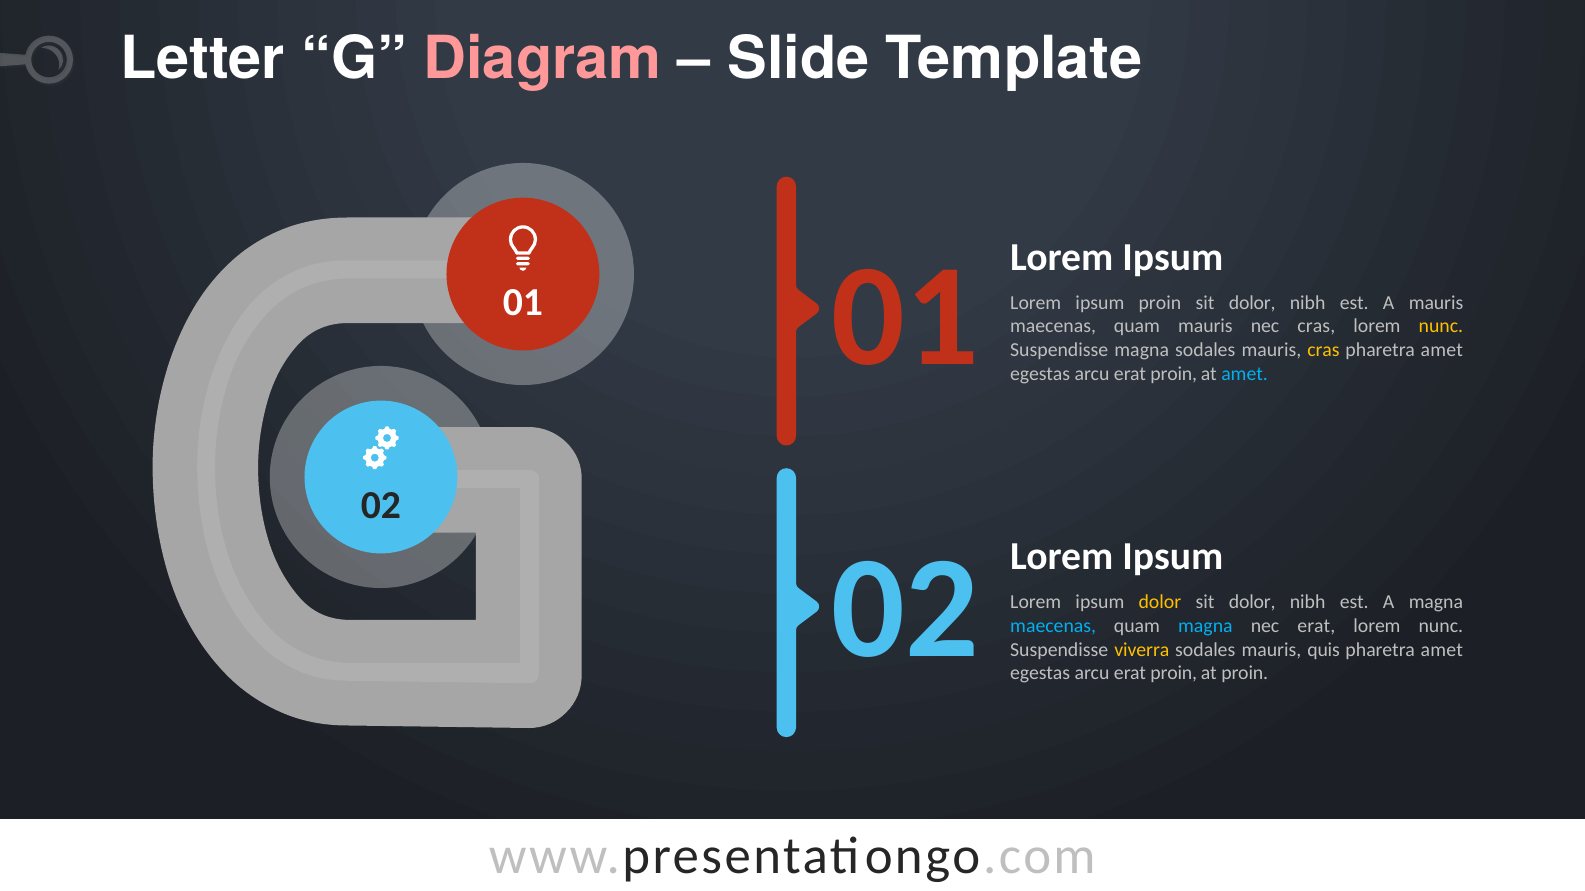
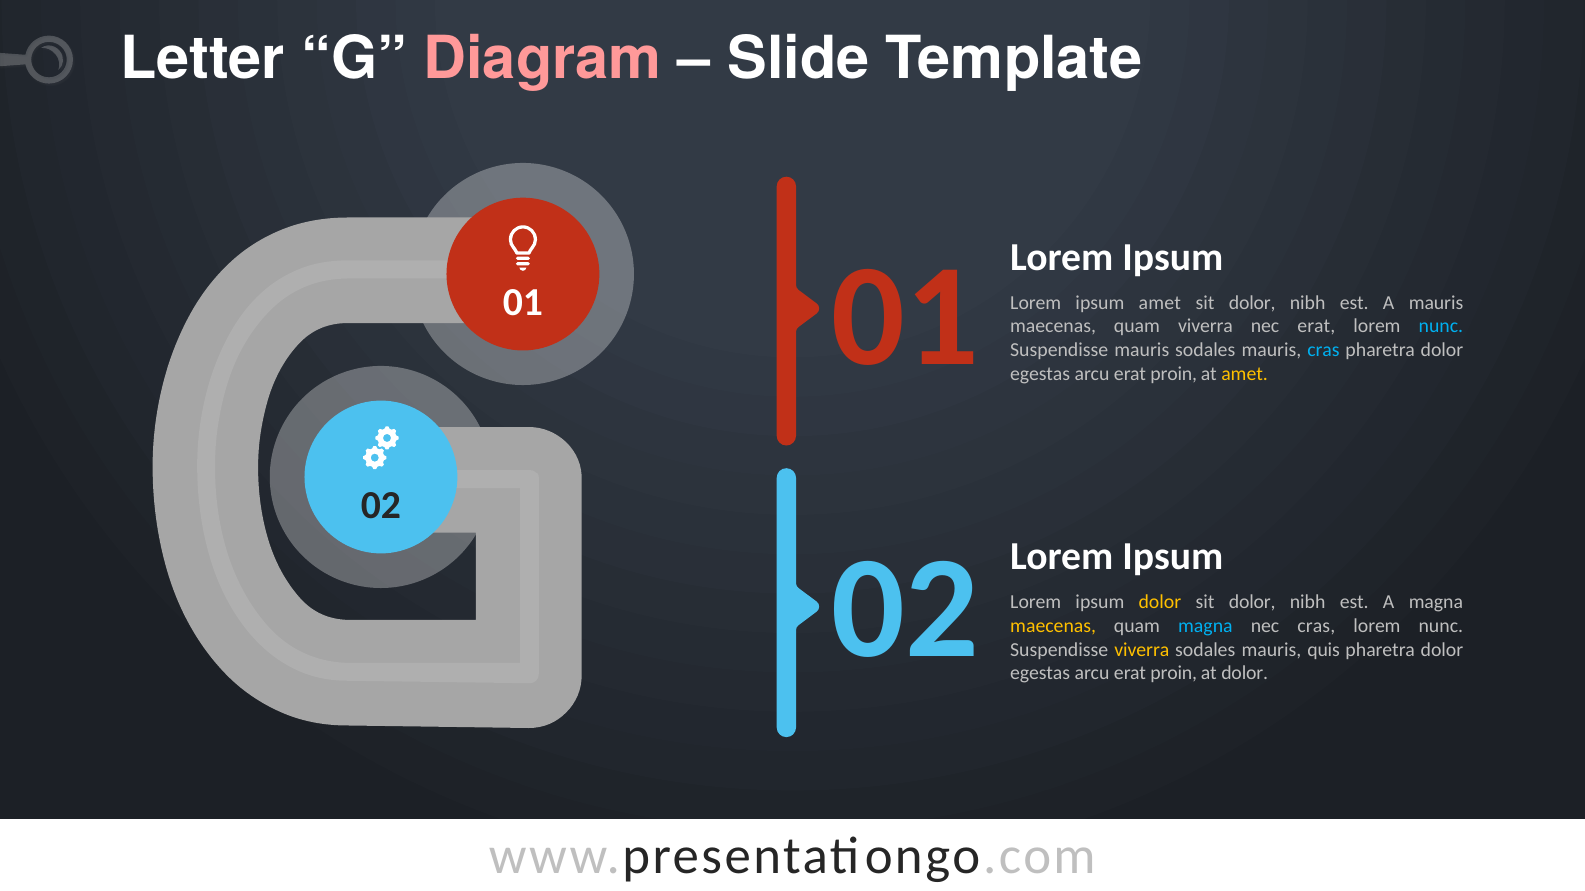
ipsum proin: proin -> amet
quam mauris: mauris -> viverra
nec cras: cras -> erat
nunc at (1441, 327) colour: yellow -> light blue
Suspendisse magna: magna -> mauris
cras at (1323, 350) colour: yellow -> light blue
amet at (1442, 350): amet -> dolor
amet at (1245, 374) colour: light blue -> yellow
maecenas at (1053, 626) colour: light blue -> yellow
nec erat: erat -> cras
amet at (1442, 650): amet -> dolor
at proin: proin -> dolor
